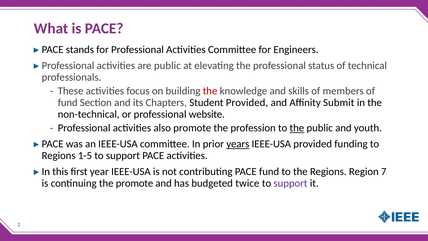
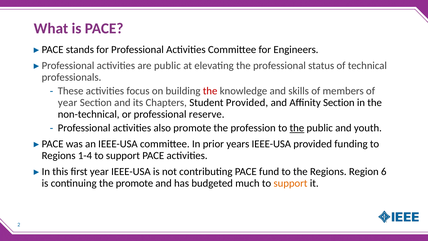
fund at (68, 103): fund -> year
Affinity Submit: Submit -> Section
website: website -> reserve
years underline: present -> none
1-5: 1-5 -> 1-4
7: 7 -> 6
twice: twice -> much
support at (291, 183) colour: purple -> orange
